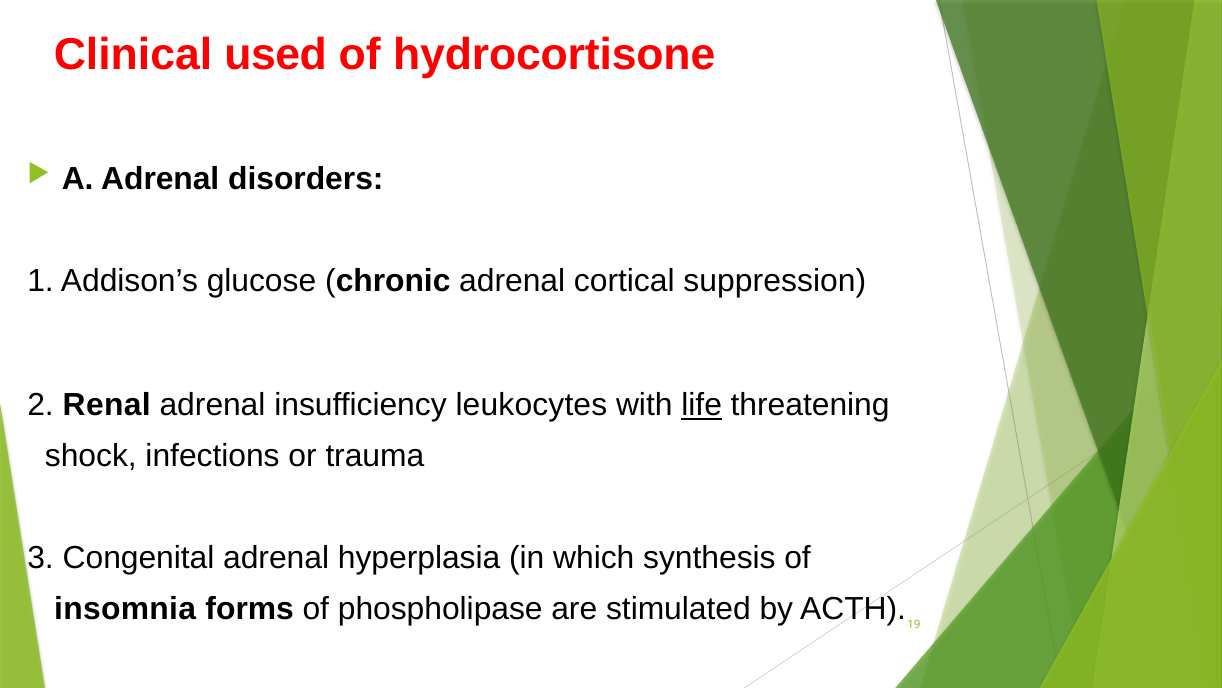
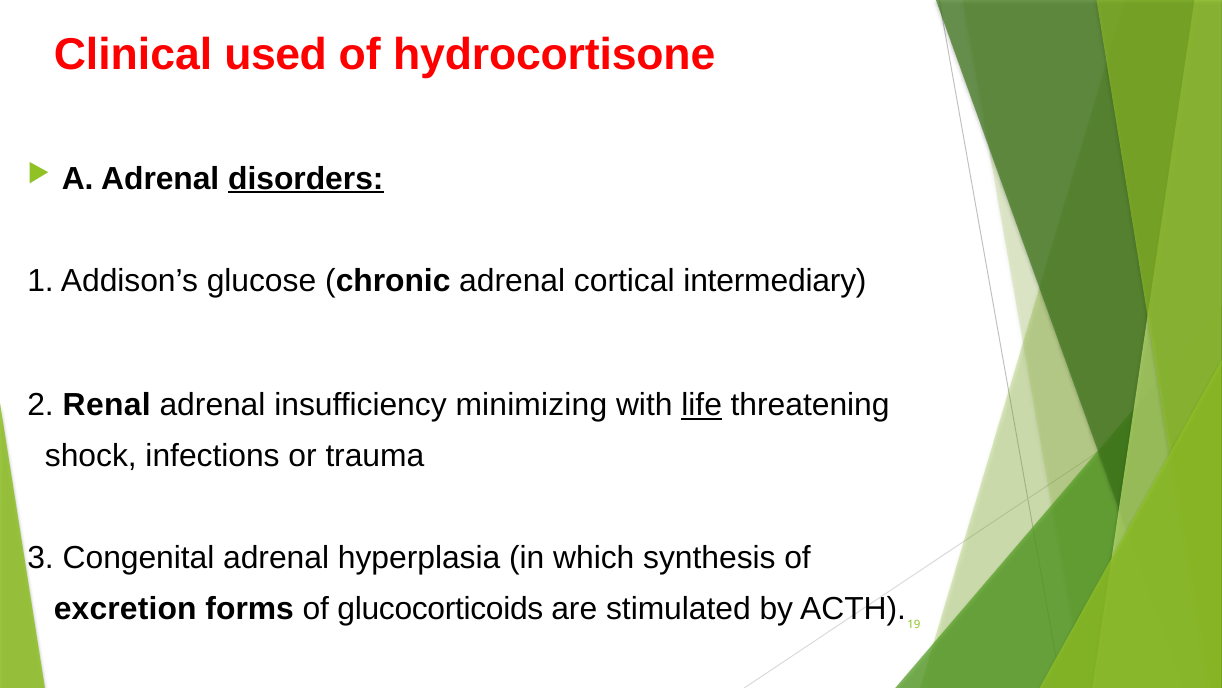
disorders underline: none -> present
suppression: suppression -> intermediary
leukocytes: leukocytes -> minimizing
insomnia: insomnia -> excretion
phospholipase: phospholipase -> glucocorticoids
